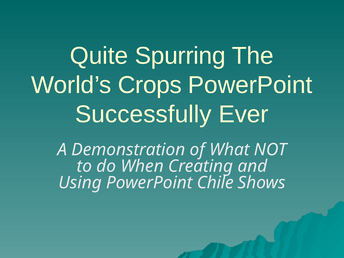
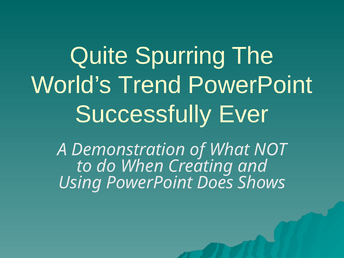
Crops: Crops -> Trend
Chile: Chile -> Does
